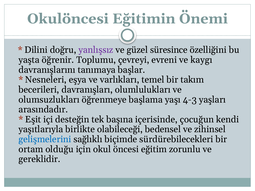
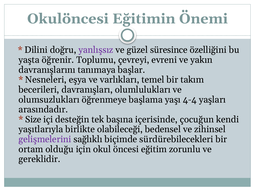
kaygı: kaygı -> yakın
4-3: 4-3 -> 4-4
Eşit: Eşit -> Size
gelişmelerini colour: blue -> purple
